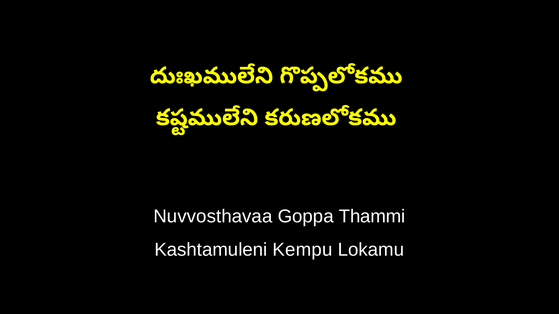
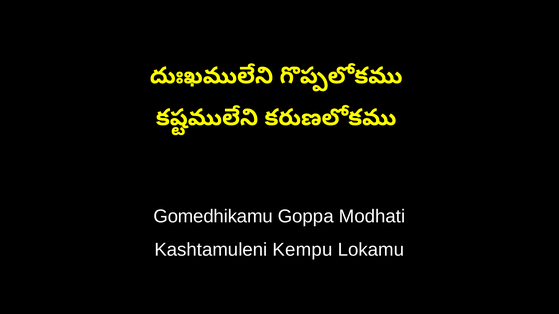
Nuvvosthavaa: Nuvvosthavaa -> Gomedhikamu
Thammi: Thammi -> Modhati
